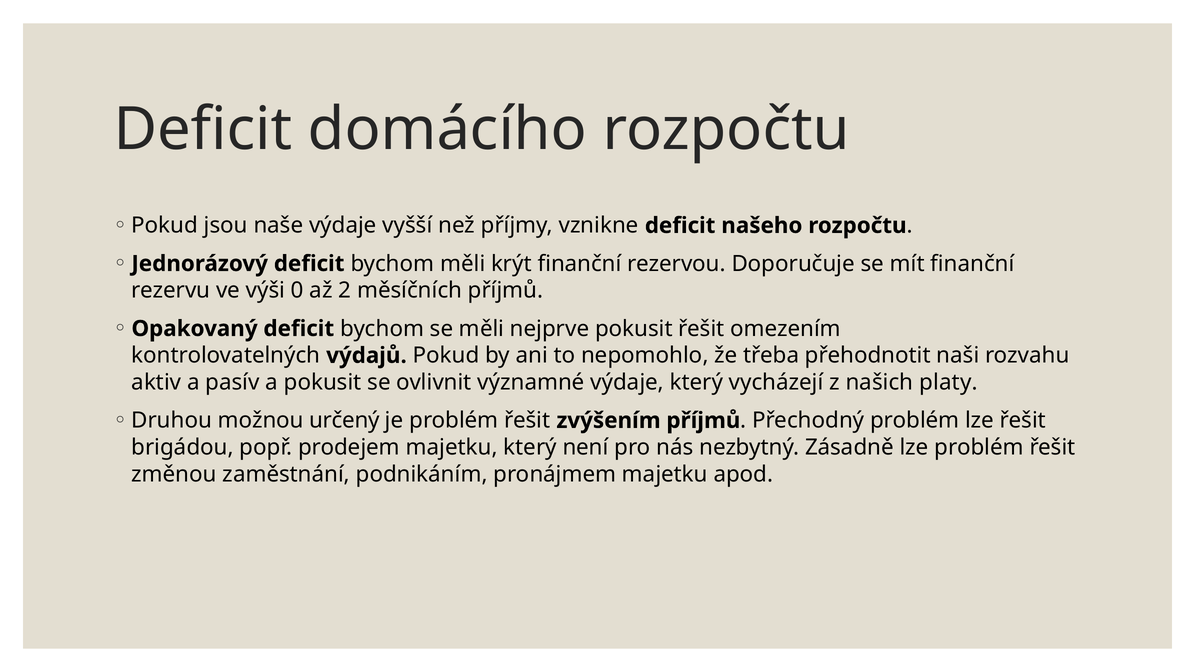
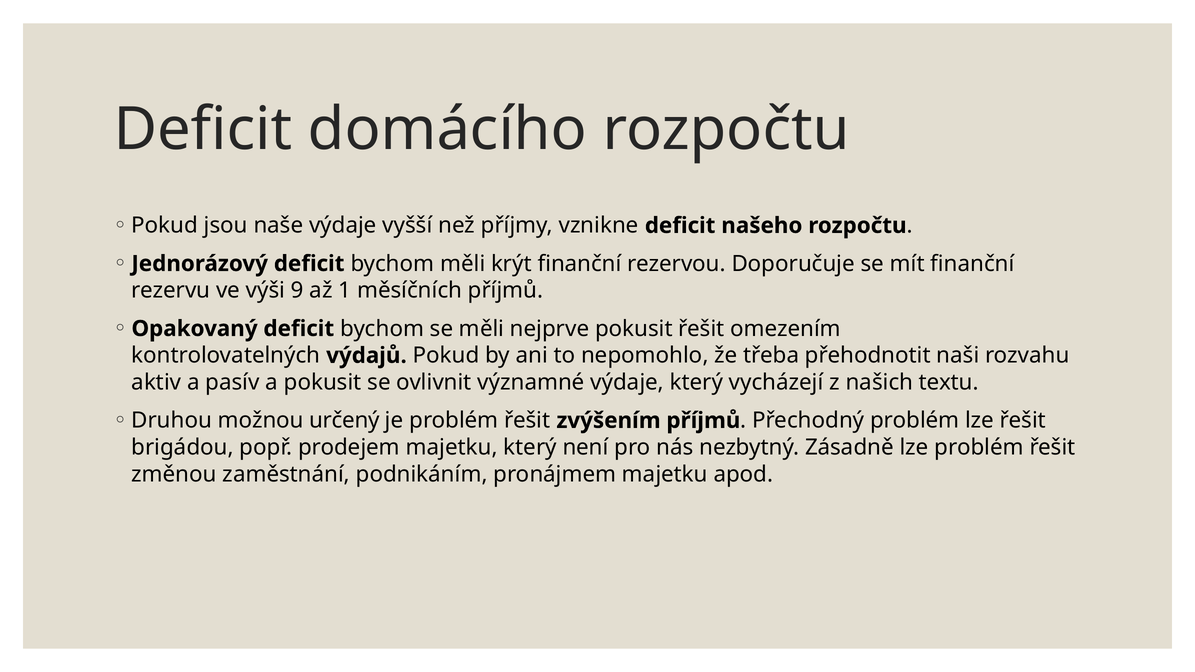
0: 0 -> 9
2: 2 -> 1
platy: platy -> textu
